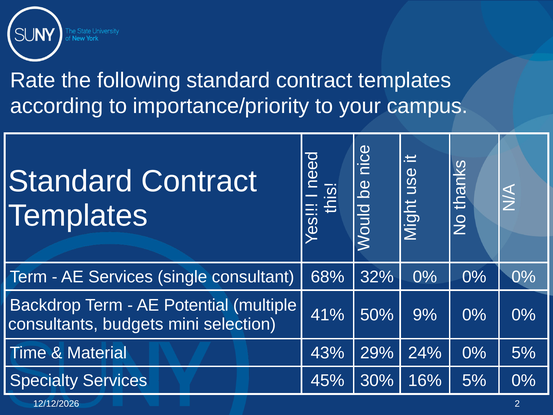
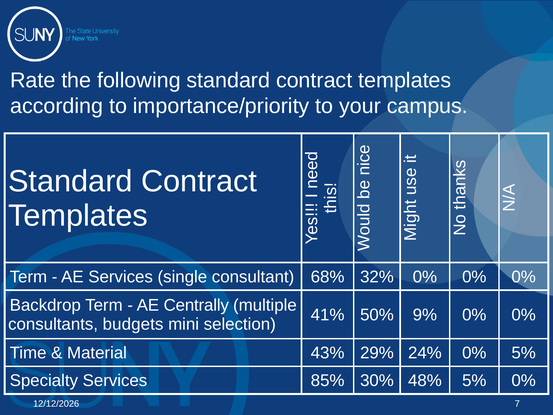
Potential: Potential -> Centrally
45%: 45% -> 85%
16%: 16% -> 48%
2: 2 -> 7
